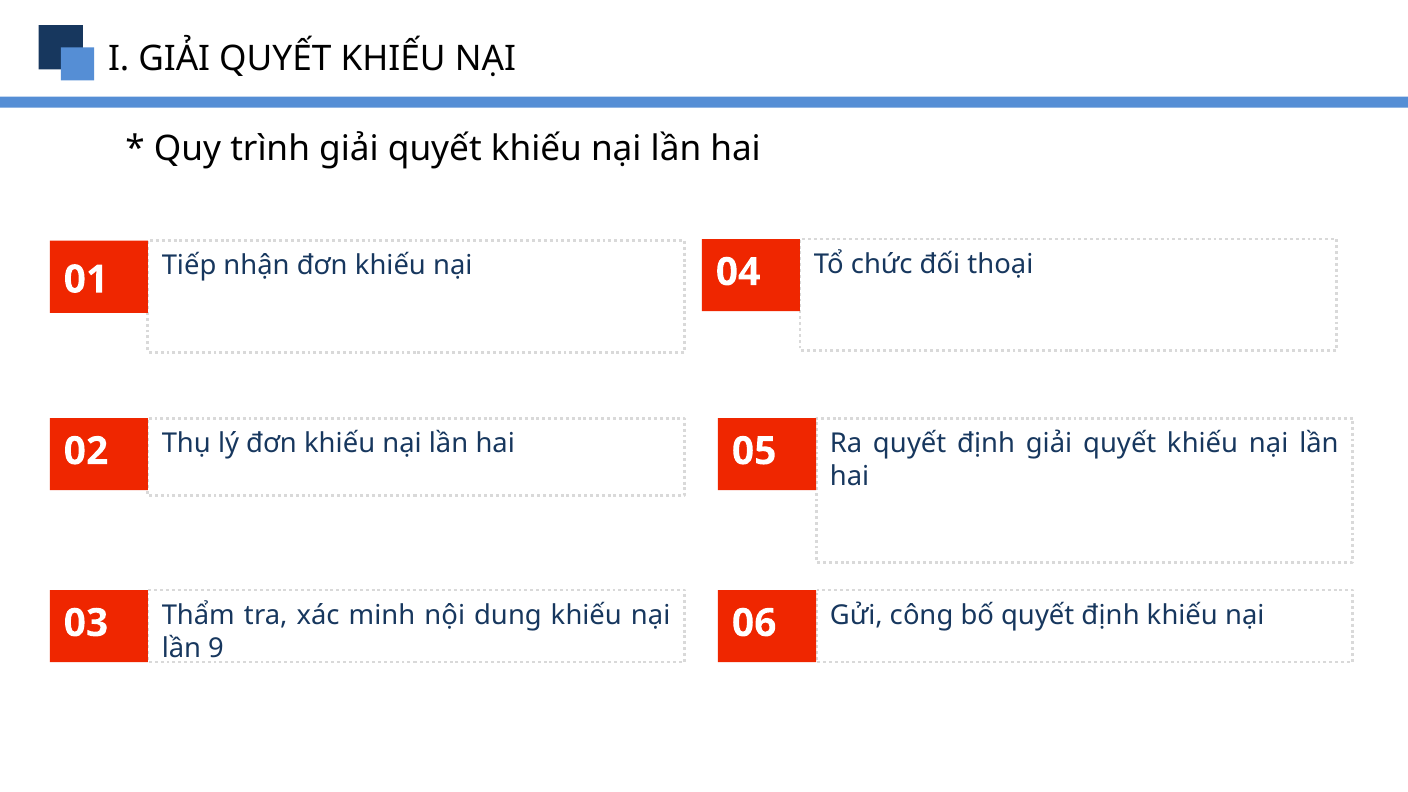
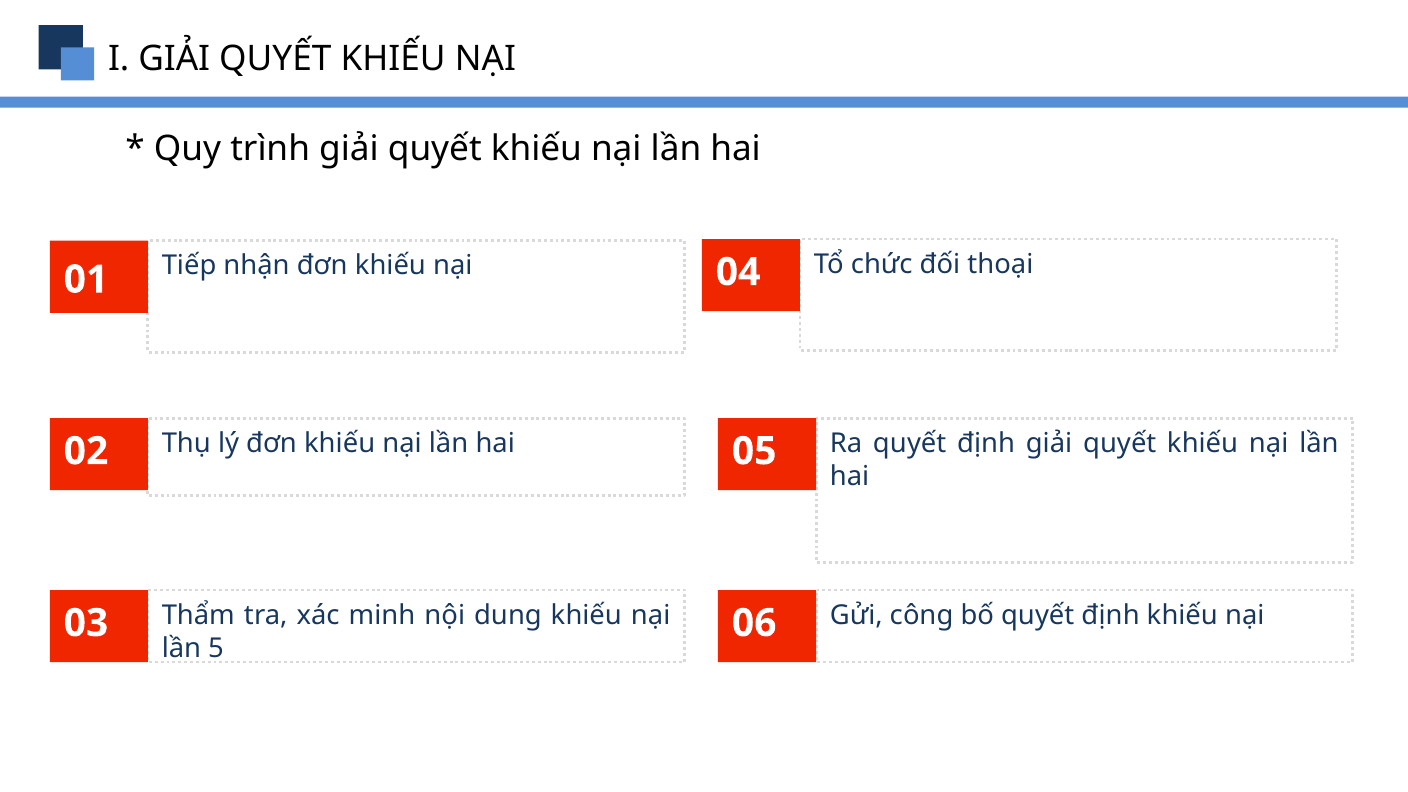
9: 9 -> 5
